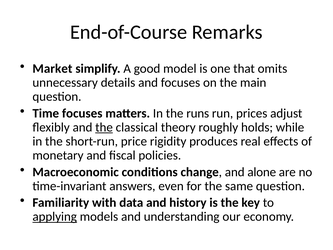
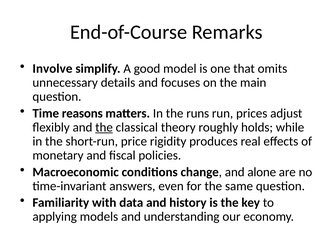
Market: Market -> Involve
Time focuses: focuses -> reasons
applying underline: present -> none
